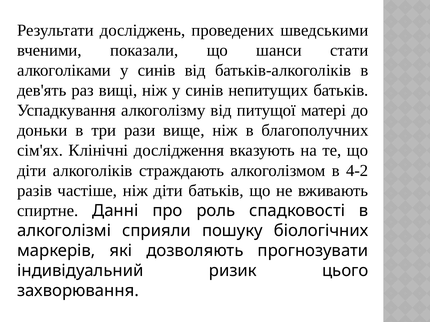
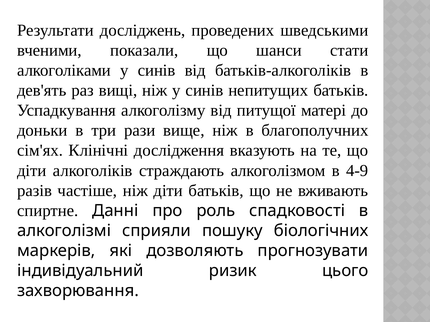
4-2: 4-2 -> 4-9
